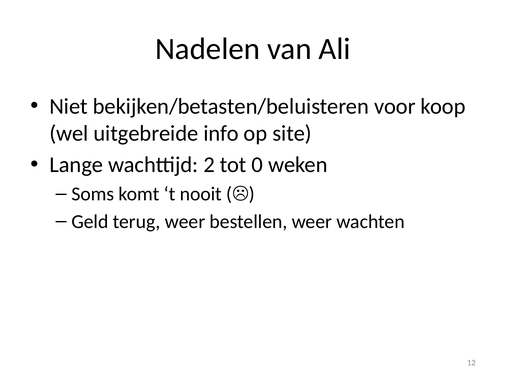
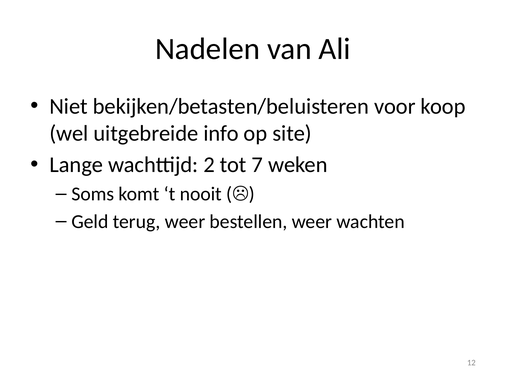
0: 0 -> 7
